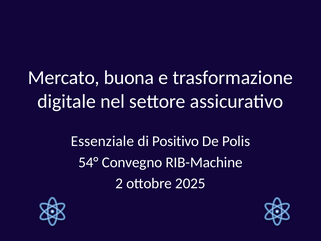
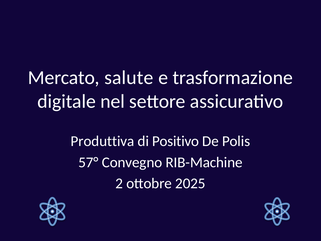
buona: buona -> salute
Essenziale: Essenziale -> Produttiva
54°: 54° -> 57°
